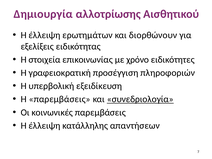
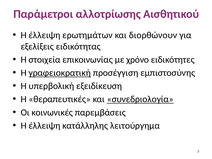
Δημιουργία: Δημιουργία -> Παράμετροι
γραφειοκρατική underline: none -> present
πληροφοριών: πληροφοριών -> εμπιστοσύνης
Η παρεμβάσεις: παρεμβάσεις -> θεραπευτικές
απαντήσεων: απαντήσεων -> λειτούργημα
